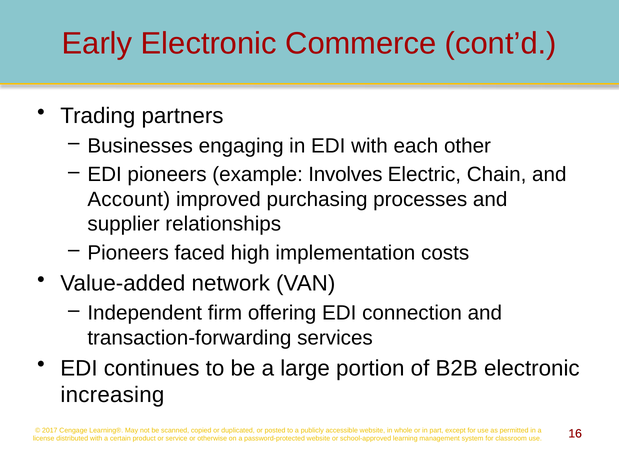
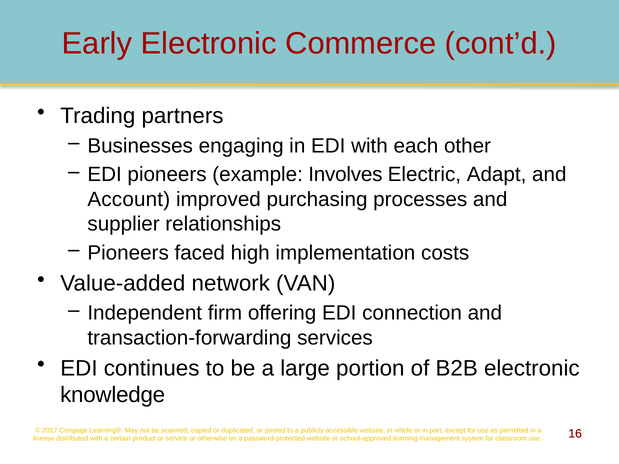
Chain: Chain -> Adapt
increasing: increasing -> knowledge
